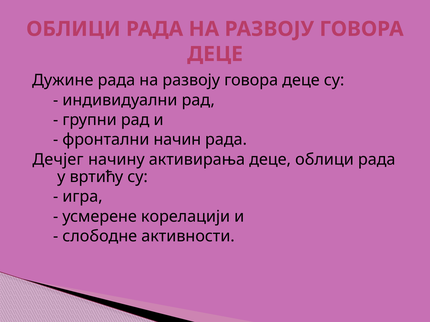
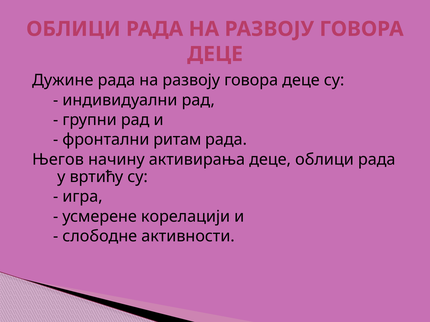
начин: начин -> ритам
Дечјег: Дечјег -> Његов
